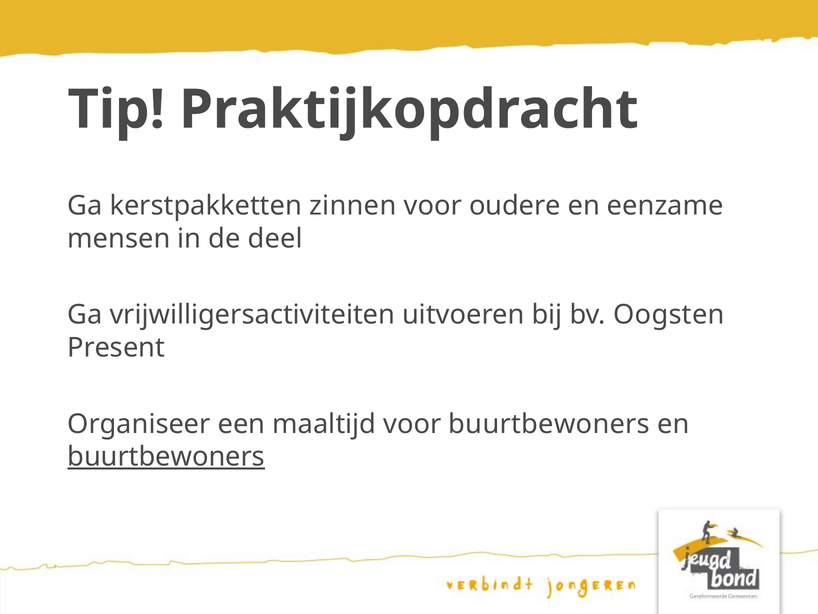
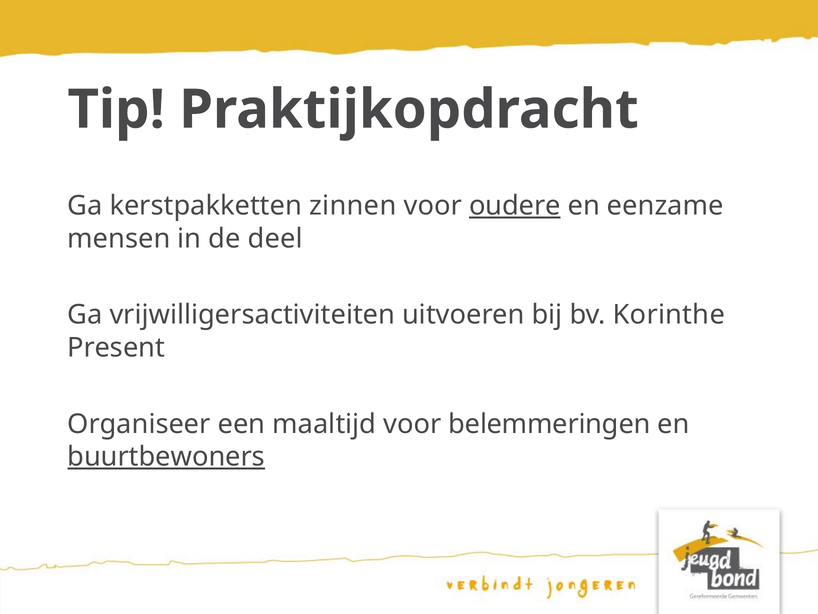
oudere underline: none -> present
Oogsten: Oogsten -> Korinthe
voor buurtbewoners: buurtbewoners -> belemmeringen
